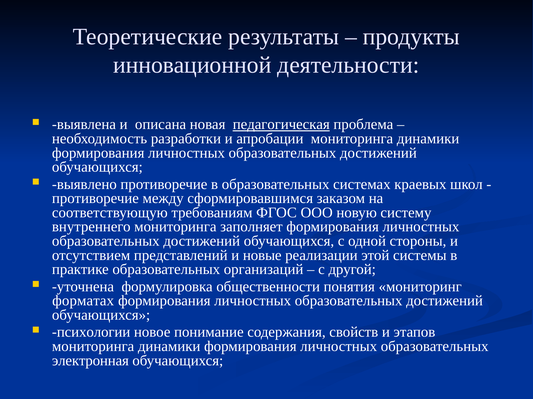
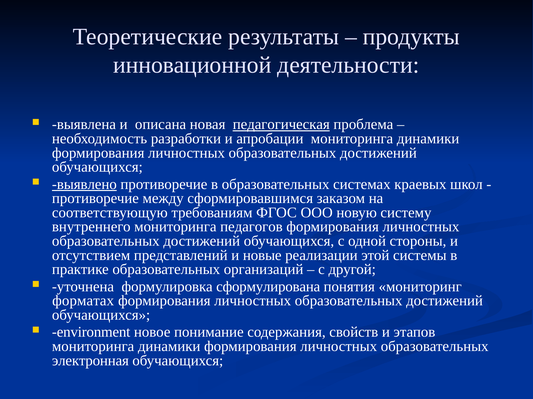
выявлено underline: none -> present
заполняет: заполняет -> педагогов
общественности: общественности -> сформулирована
психологии: психологии -> environment
